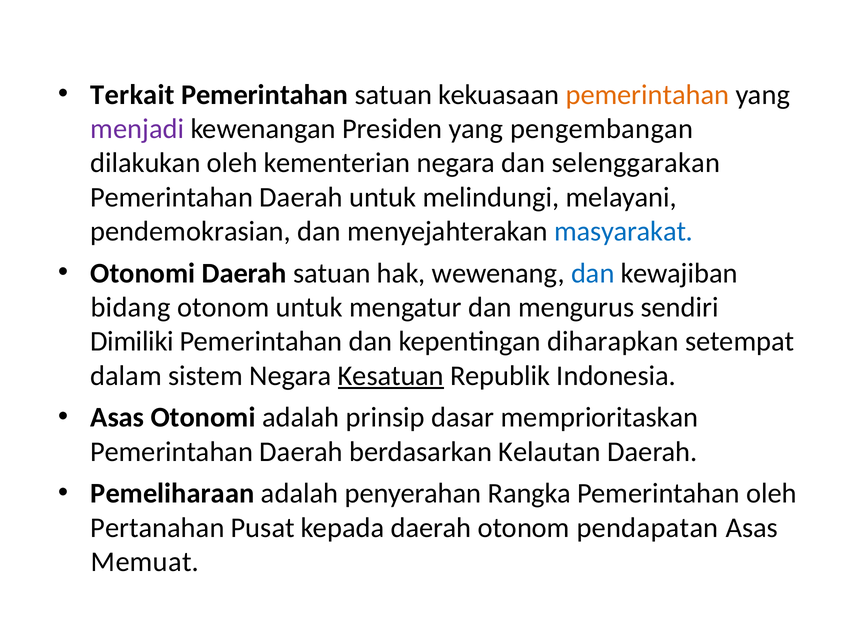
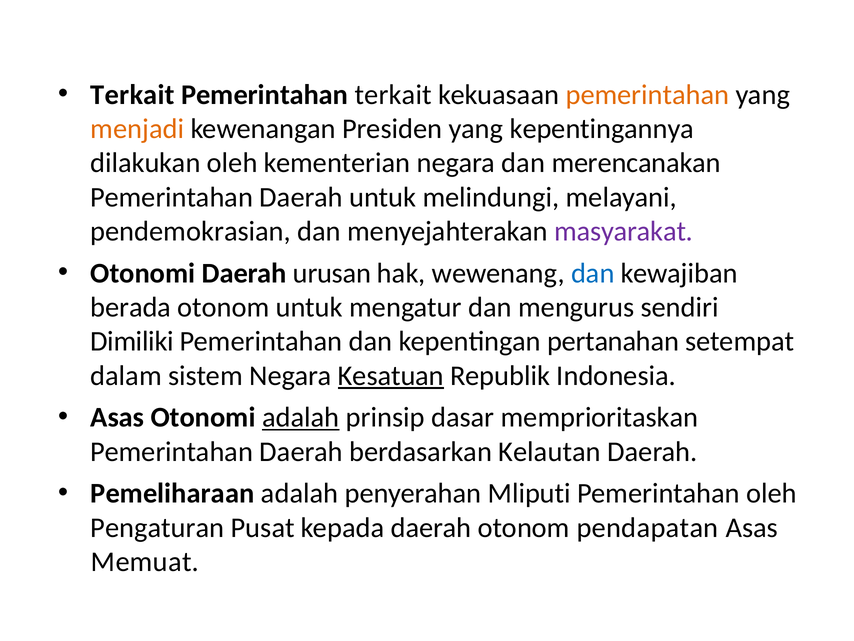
Pemerintahan satuan: satuan -> terkait
menjadi colour: purple -> orange
pengembangan: pengembangan -> kepentingannya
selenggarakan: selenggarakan -> merencanakan
masyarakat colour: blue -> purple
Daerah satuan: satuan -> urusan
bidang: bidang -> berada
diharapkan: diharapkan -> pertanahan
adalah at (301, 417) underline: none -> present
Rangka: Rangka -> Mliputi
Pertanahan: Pertanahan -> Pengaturan
